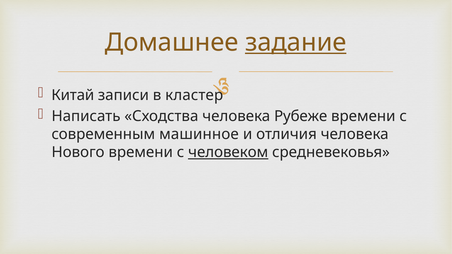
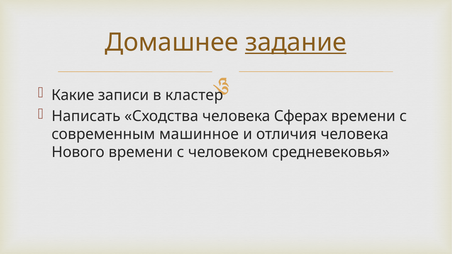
Китай: Китай -> Какие
Рубеже: Рубеже -> Сферах
человеком underline: present -> none
